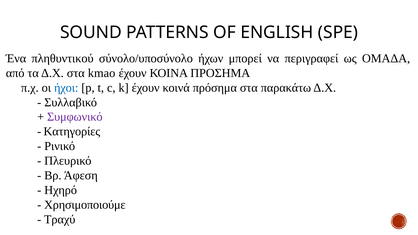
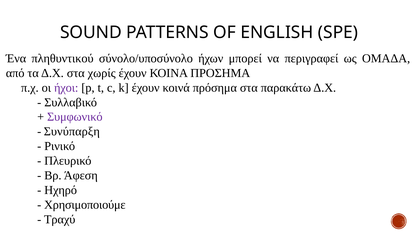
kmao: kmao -> χωρίς
ήχοι colour: blue -> purple
Κατηγορίες: Κατηγορίες -> Συνύπαρξη
